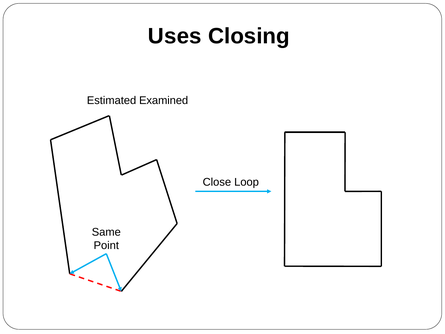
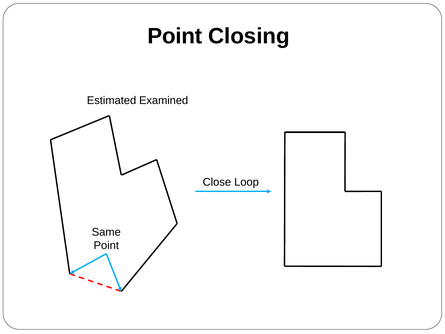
Uses at (175, 36): Uses -> Point
